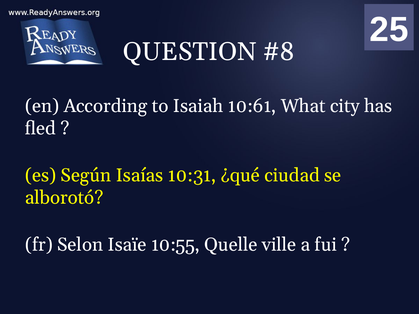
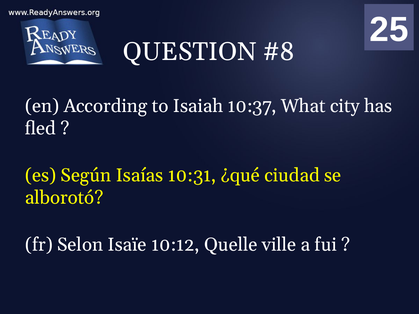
10:61: 10:61 -> 10:37
10:55: 10:55 -> 10:12
